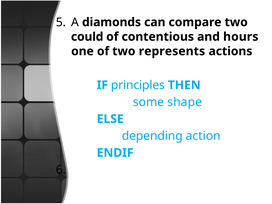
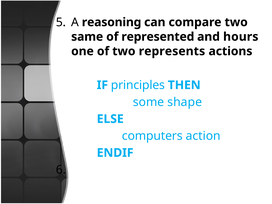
diamonds: diamonds -> reasoning
could: could -> same
contentious: contentious -> represented
depending: depending -> computers
